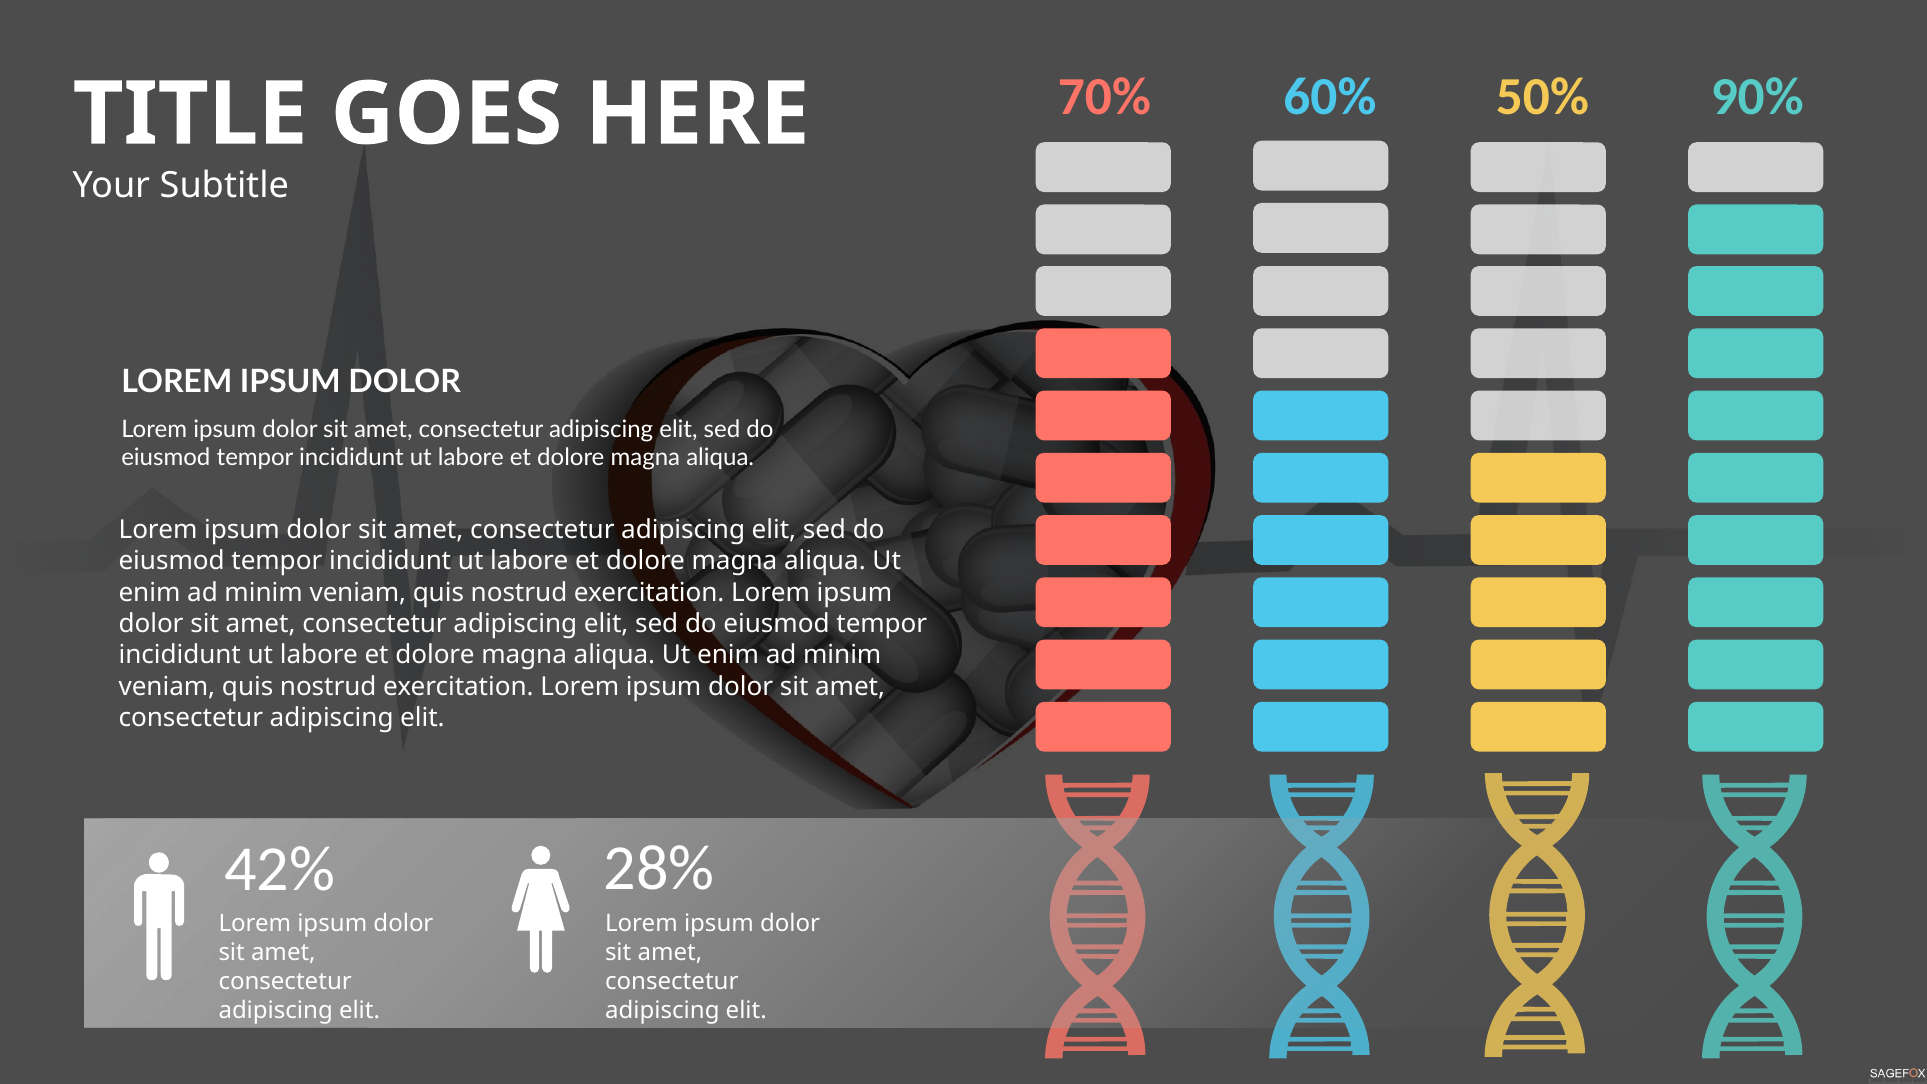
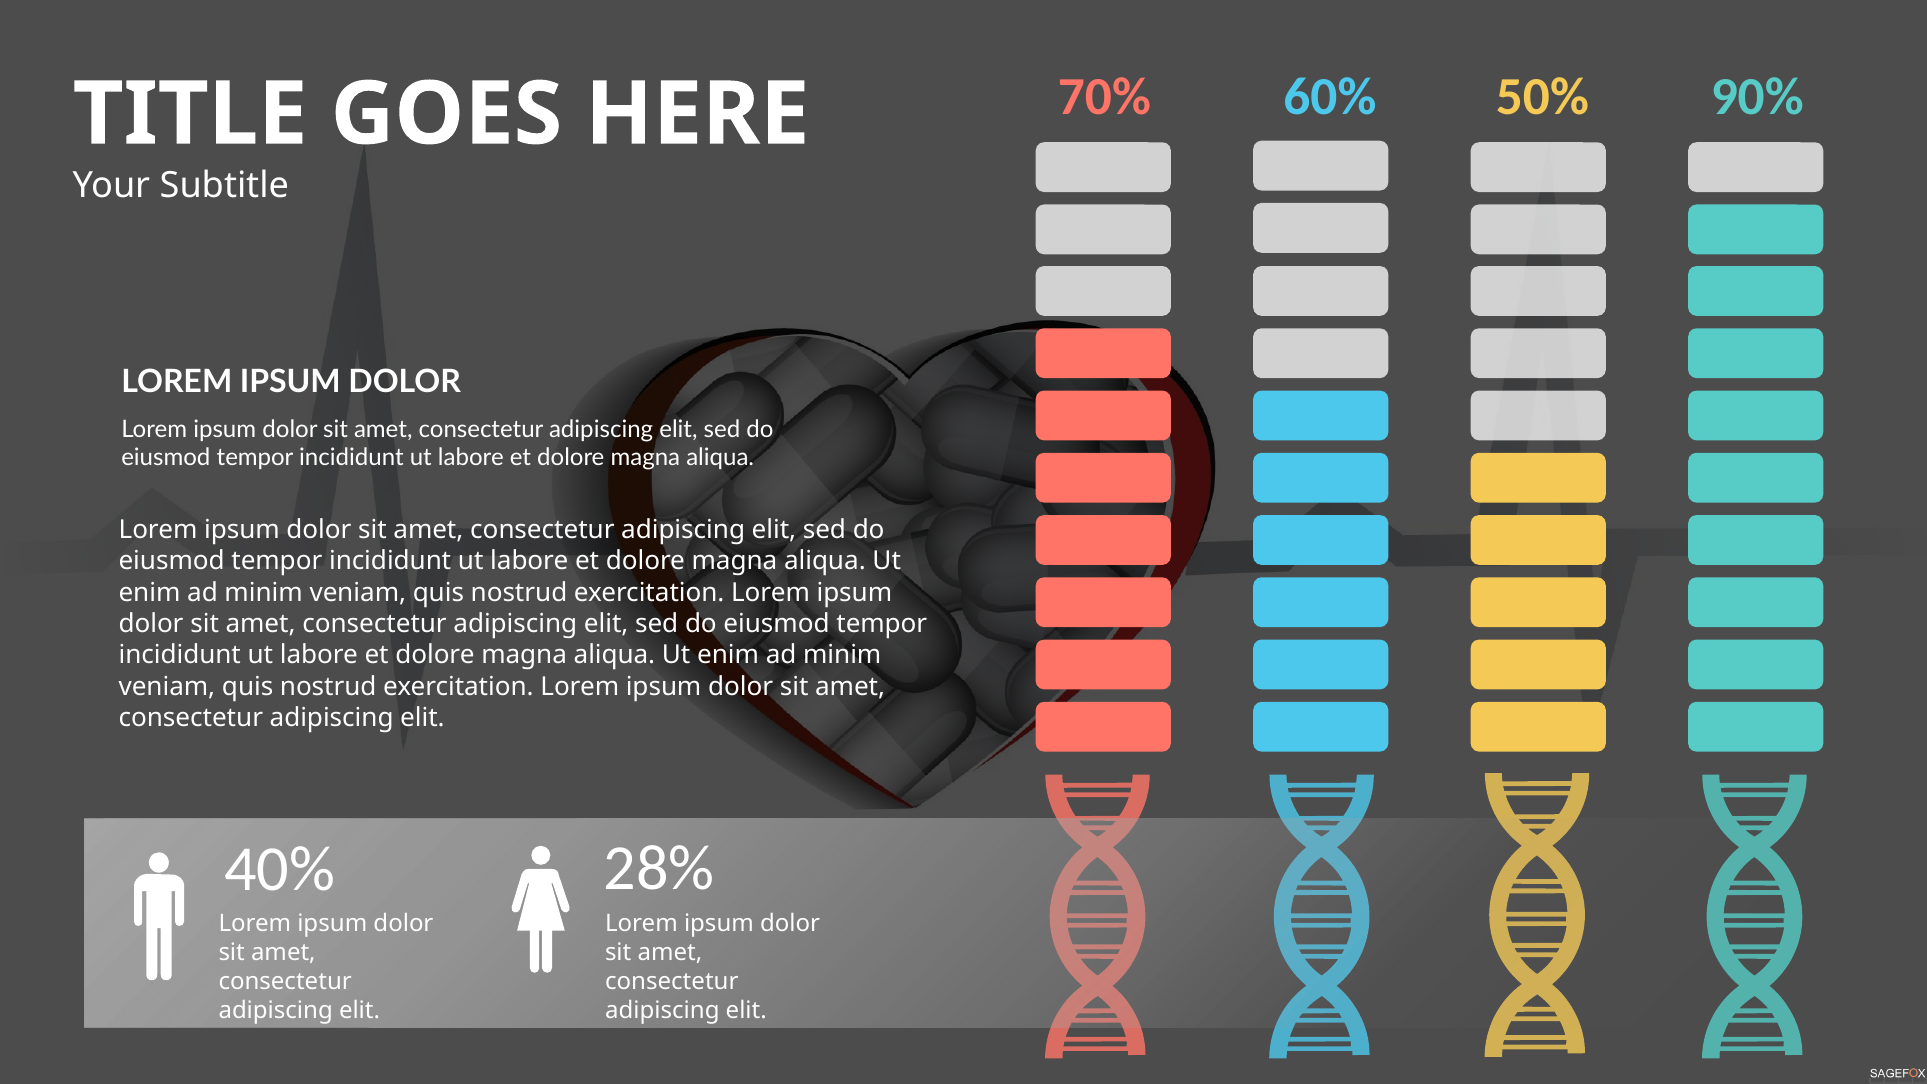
42%: 42% -> 40%
